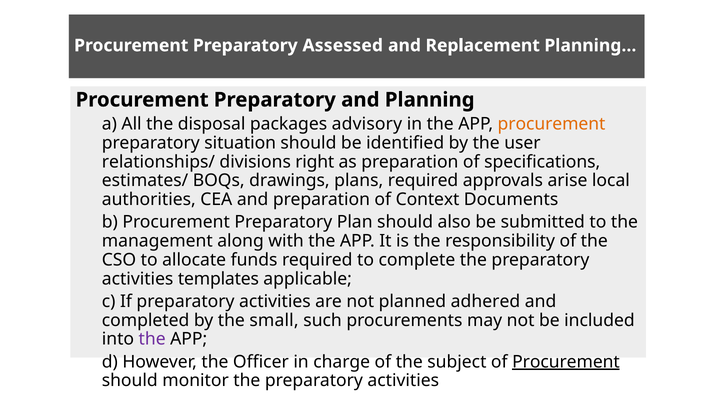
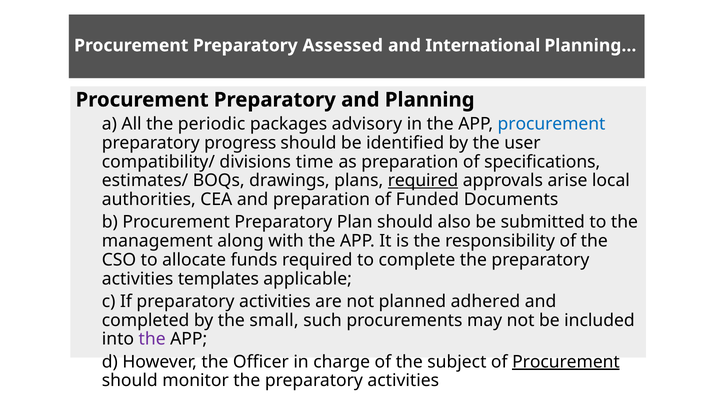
Replacement: Replacement -> International
disposal: disposal -> periodic
procurement at (552, 124) colour: orange -> blue
situation: situation -> progress
relationships/: relationships/ -> compatibility/
right: right -> time
required at (423, 181) underline: none -> present
Context: Context -> Funded
